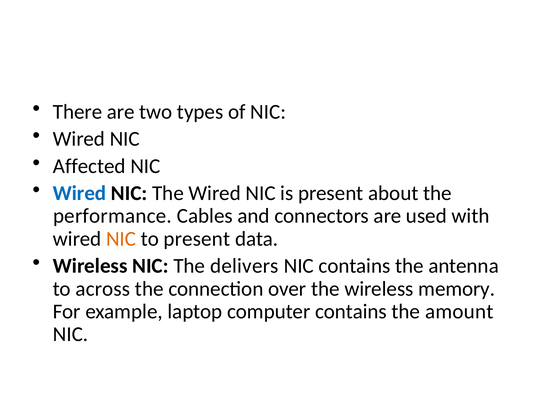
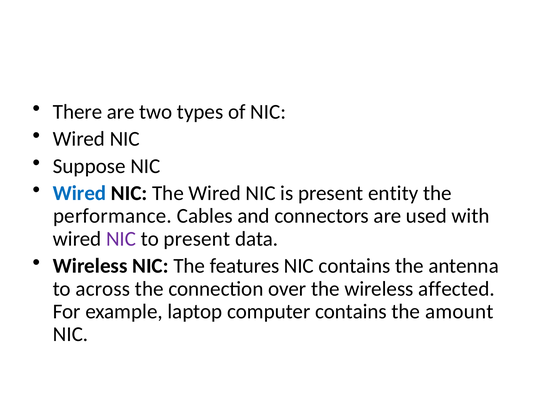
Affected: Affected -> Suppose
about: about -> entity
NIC at (121, 239) colour: orange -> purple
delivers: delivers -> features
memory: memory -> affected
